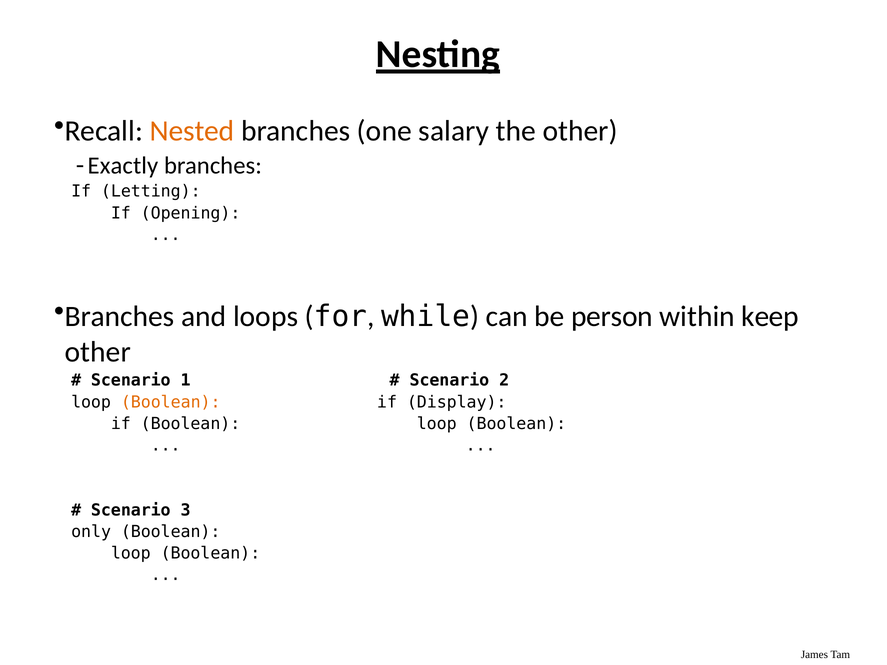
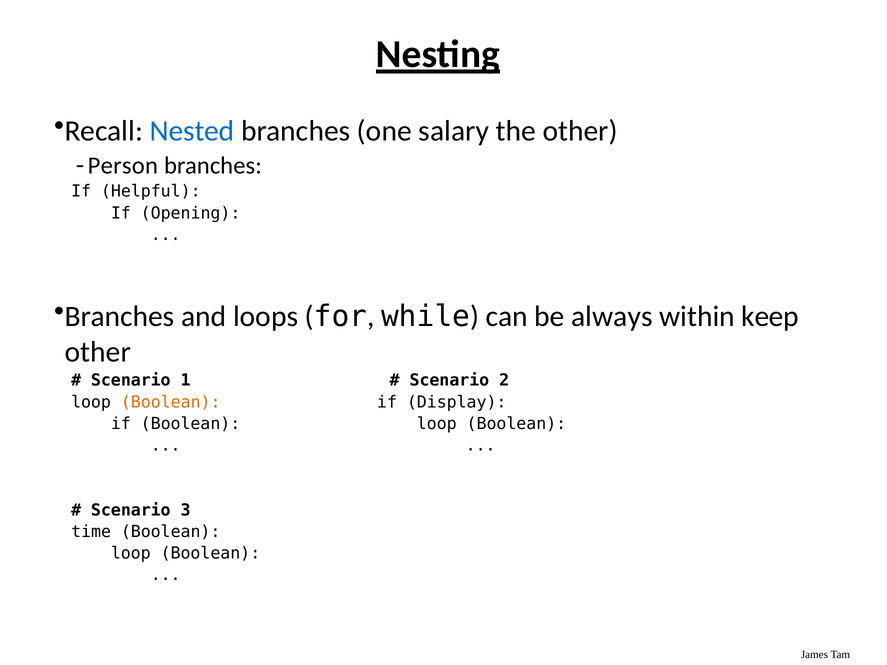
Nested colour: orange -> blue
Exactly: Exactly -> Person
Letting: Letting -> Helpful
person: person -> always
only: only -> time
